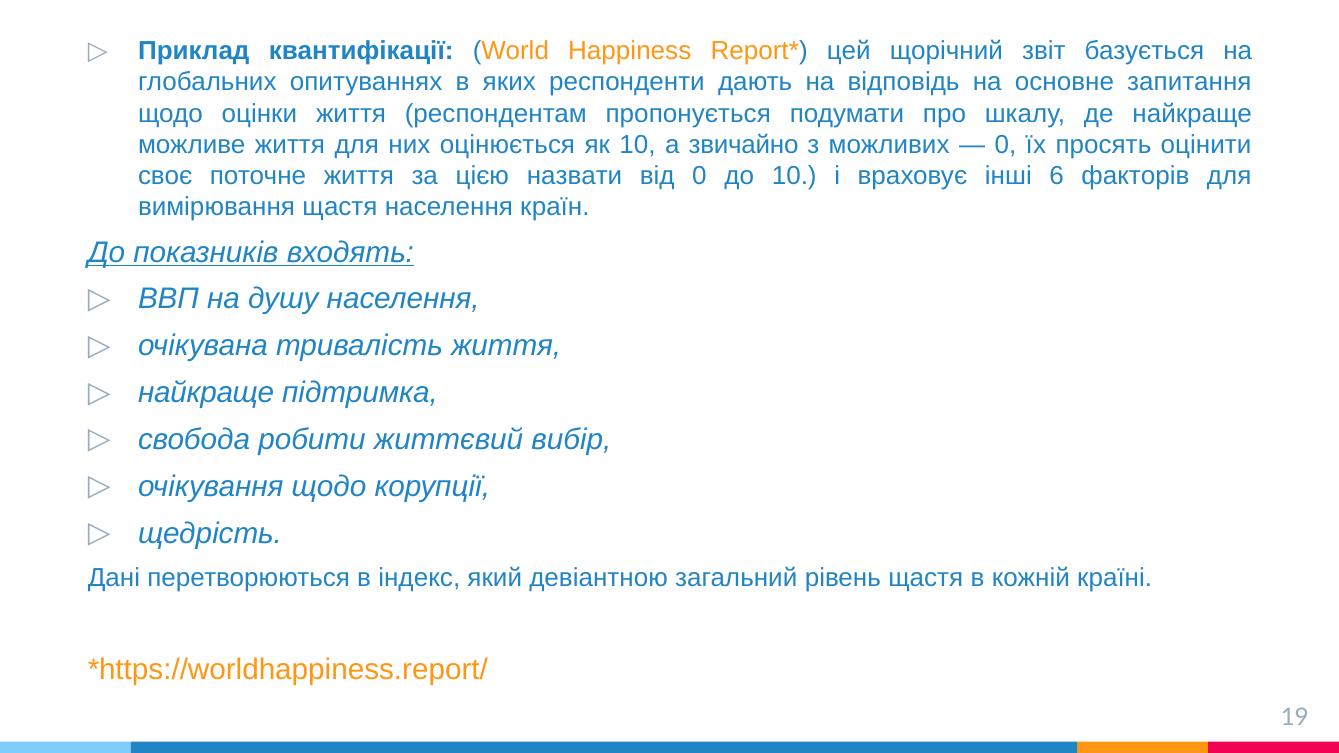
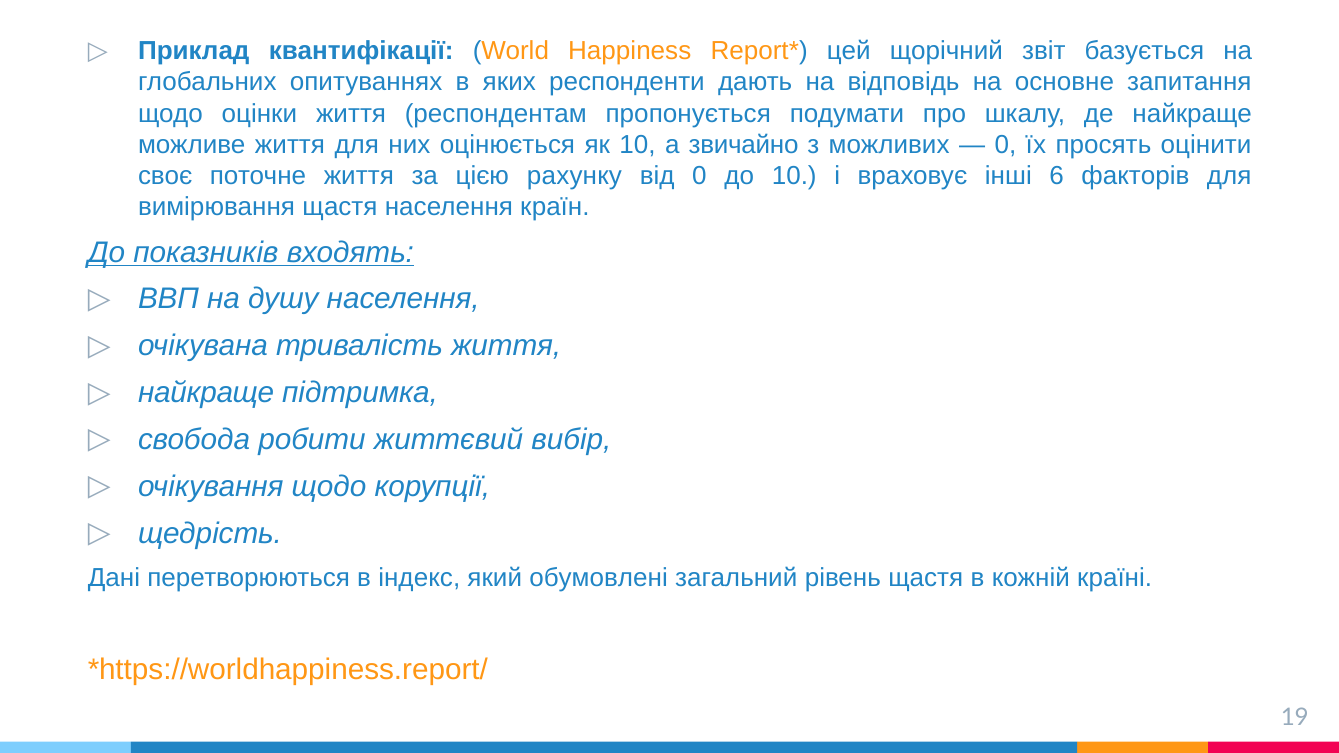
назвати: назвати -> рахунку
девіантною: девіантною -> обумовлені
